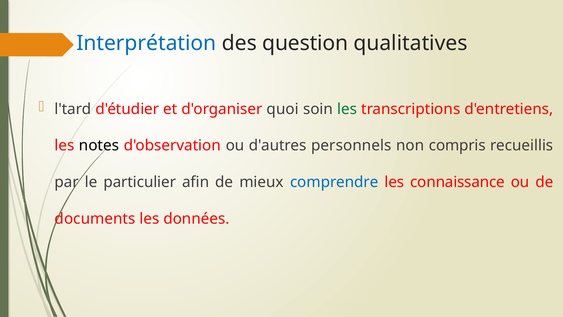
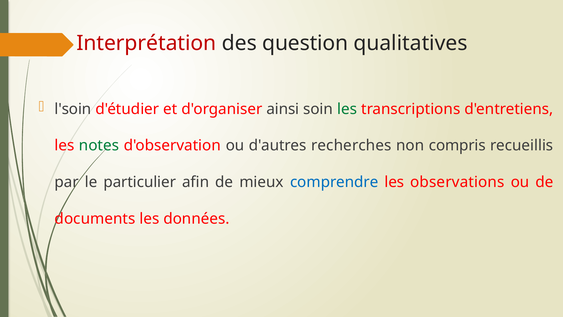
Interprétation colour: blue -> red
l'tard: l'tard -> l'soin
quoi: quoi -> ainsi
notes colour: black -> green
personnels: personnels -> recherches
connaissance: connaissance -> observations
